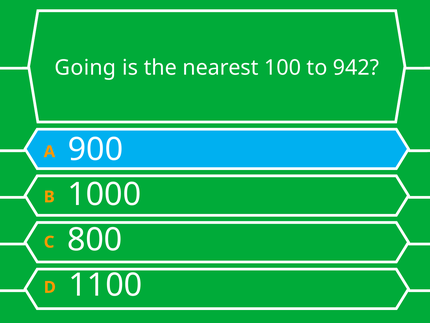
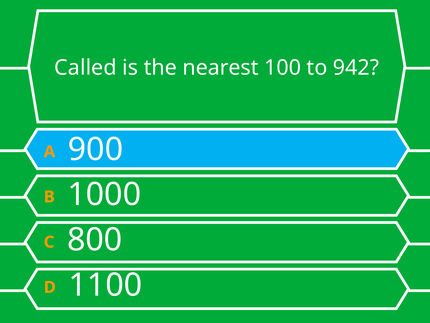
Going: Going -> Called
